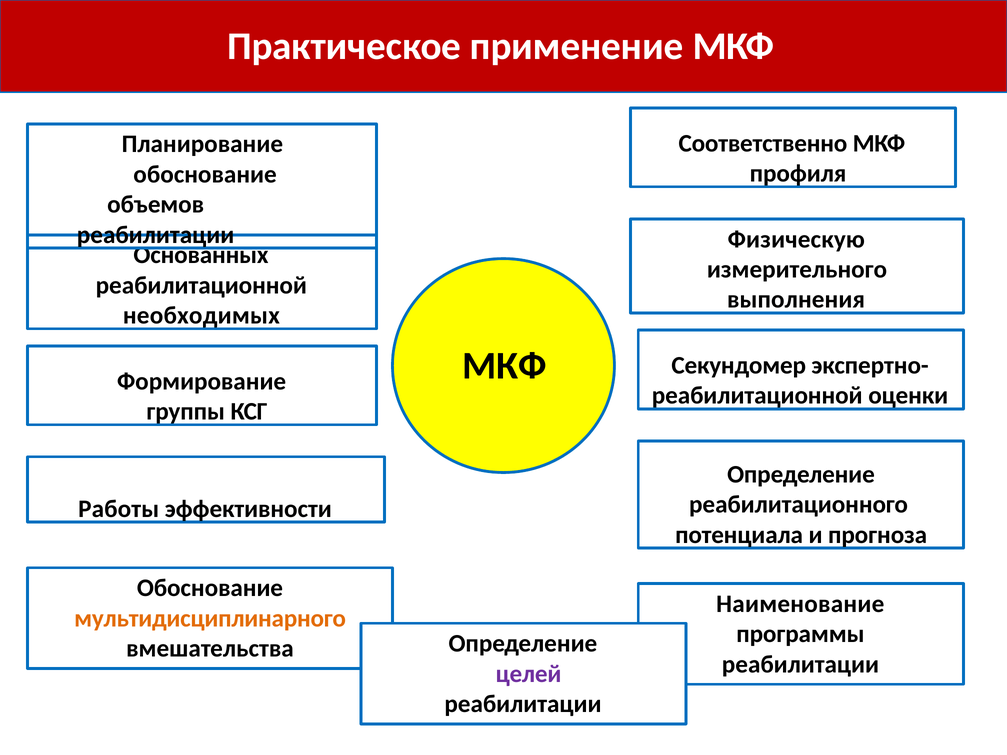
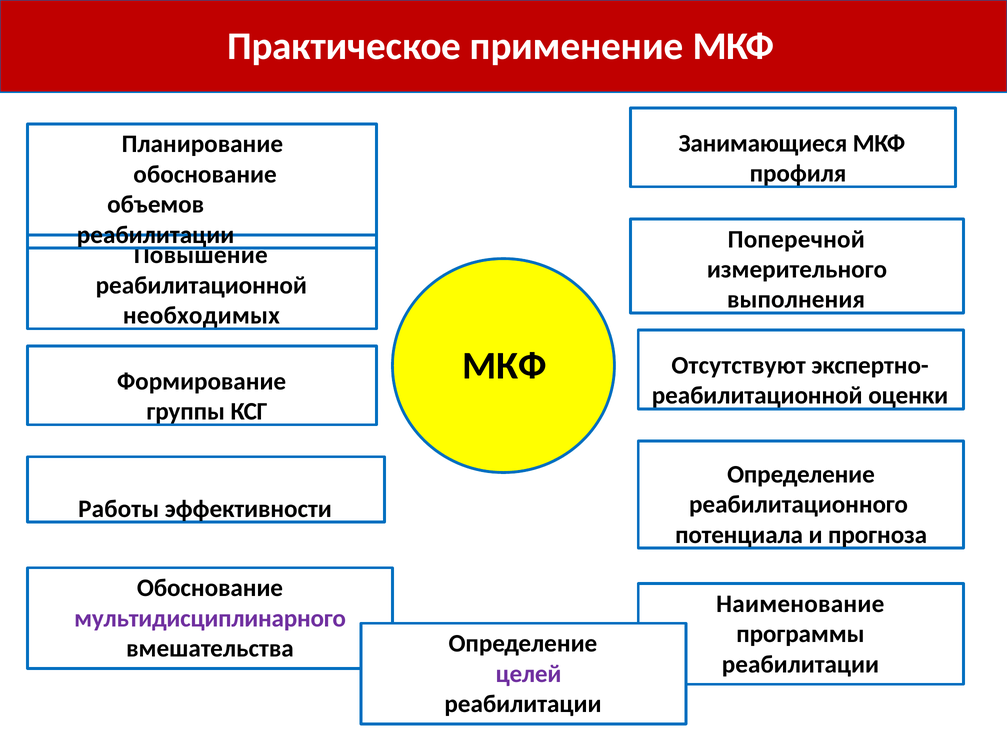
Соответственно: Соответственно -> Занимающиеся
Физическую: Физическую -> Поперечной
Основанных: Основанных -> Повышение
Секундомер: Секундомер -> Отсутствуют
мультидисциплинарного colour: orange -> purple
